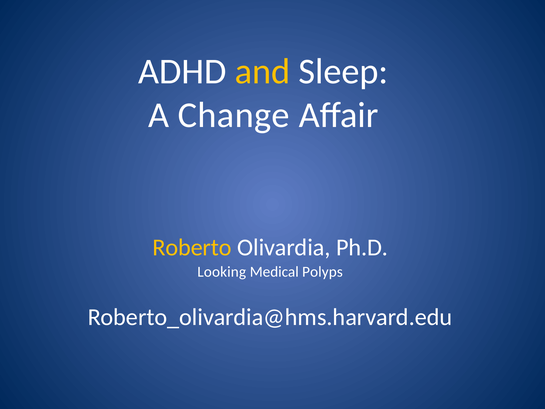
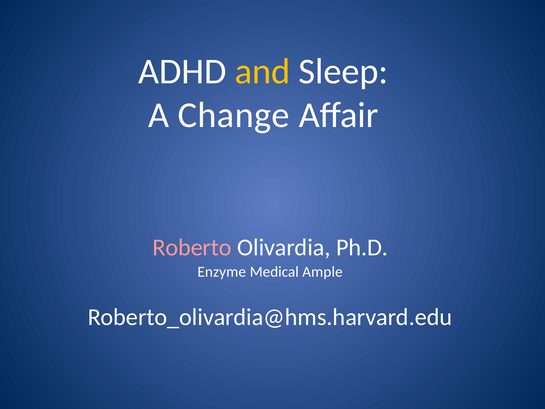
Roberto colour: yellow -> pink
Looking: Looking -> Enzyme
Polyps: Polyps -> Ample
